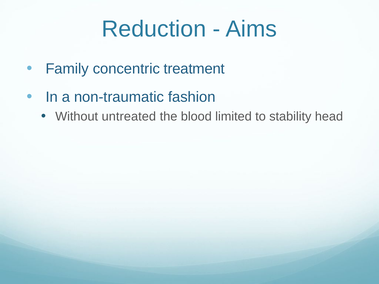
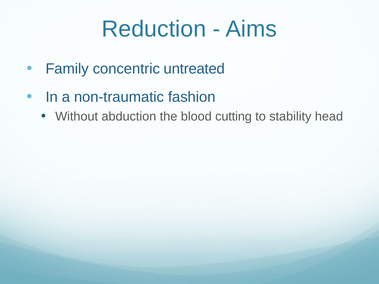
treatment: treatment -> untreated
untreated: untreated -> abduction
limited: limited -> cutting
